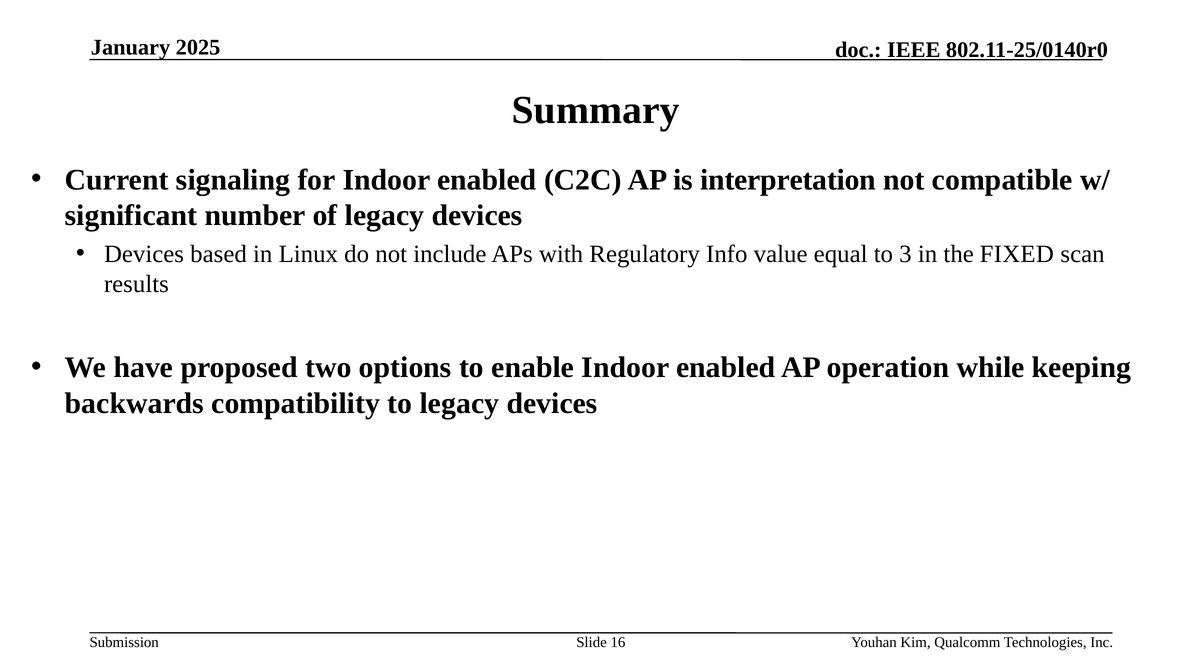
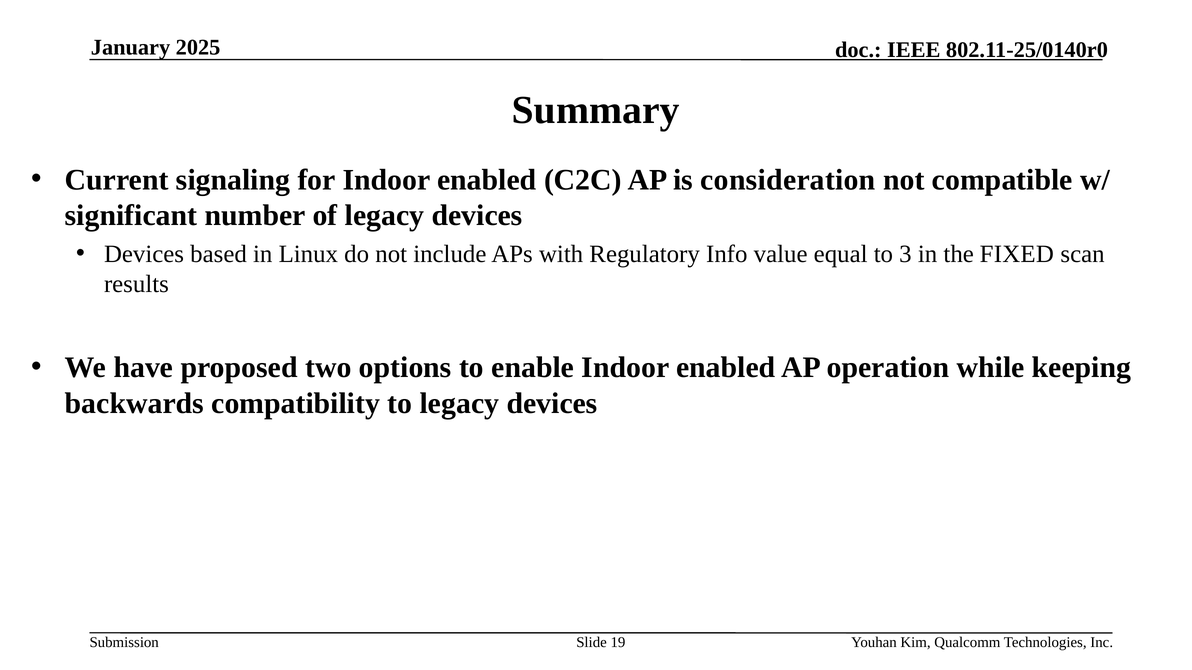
interpretation: interpretation -> consideration
16: 16 -> 19
